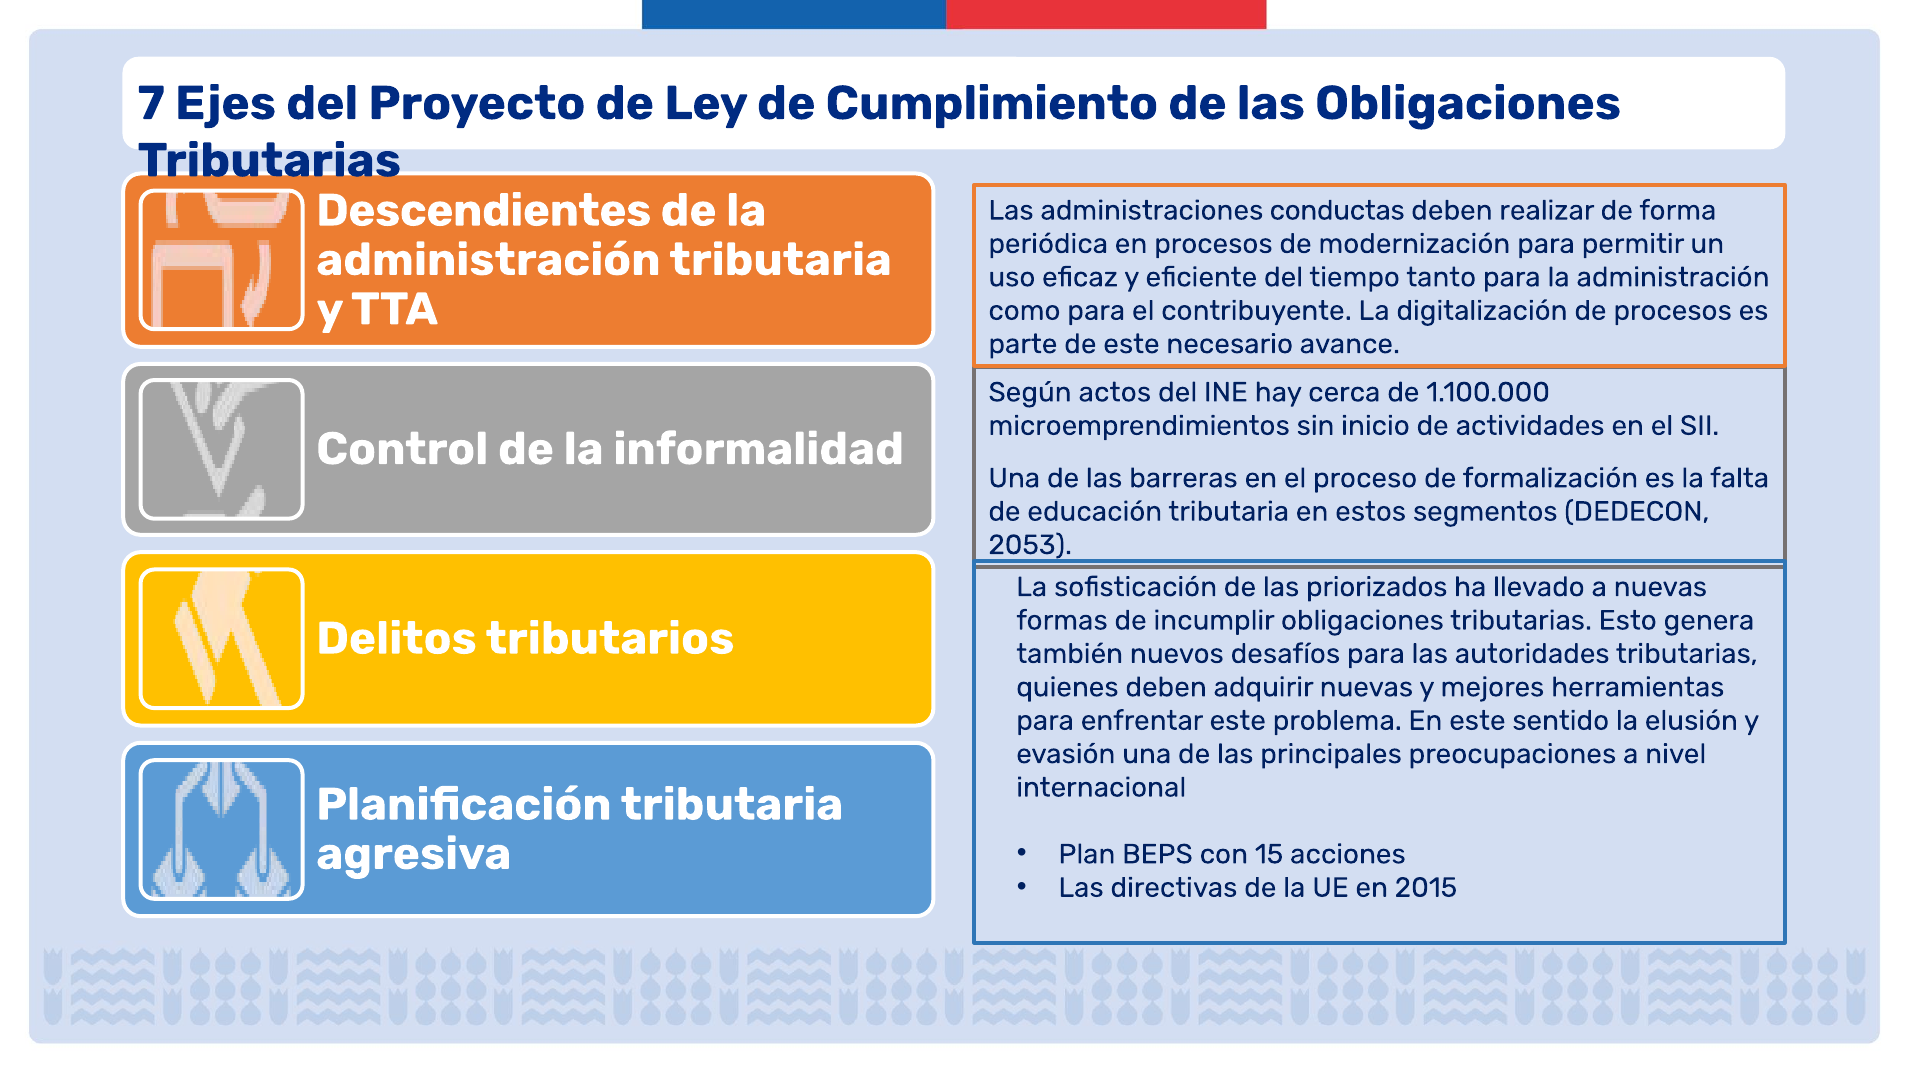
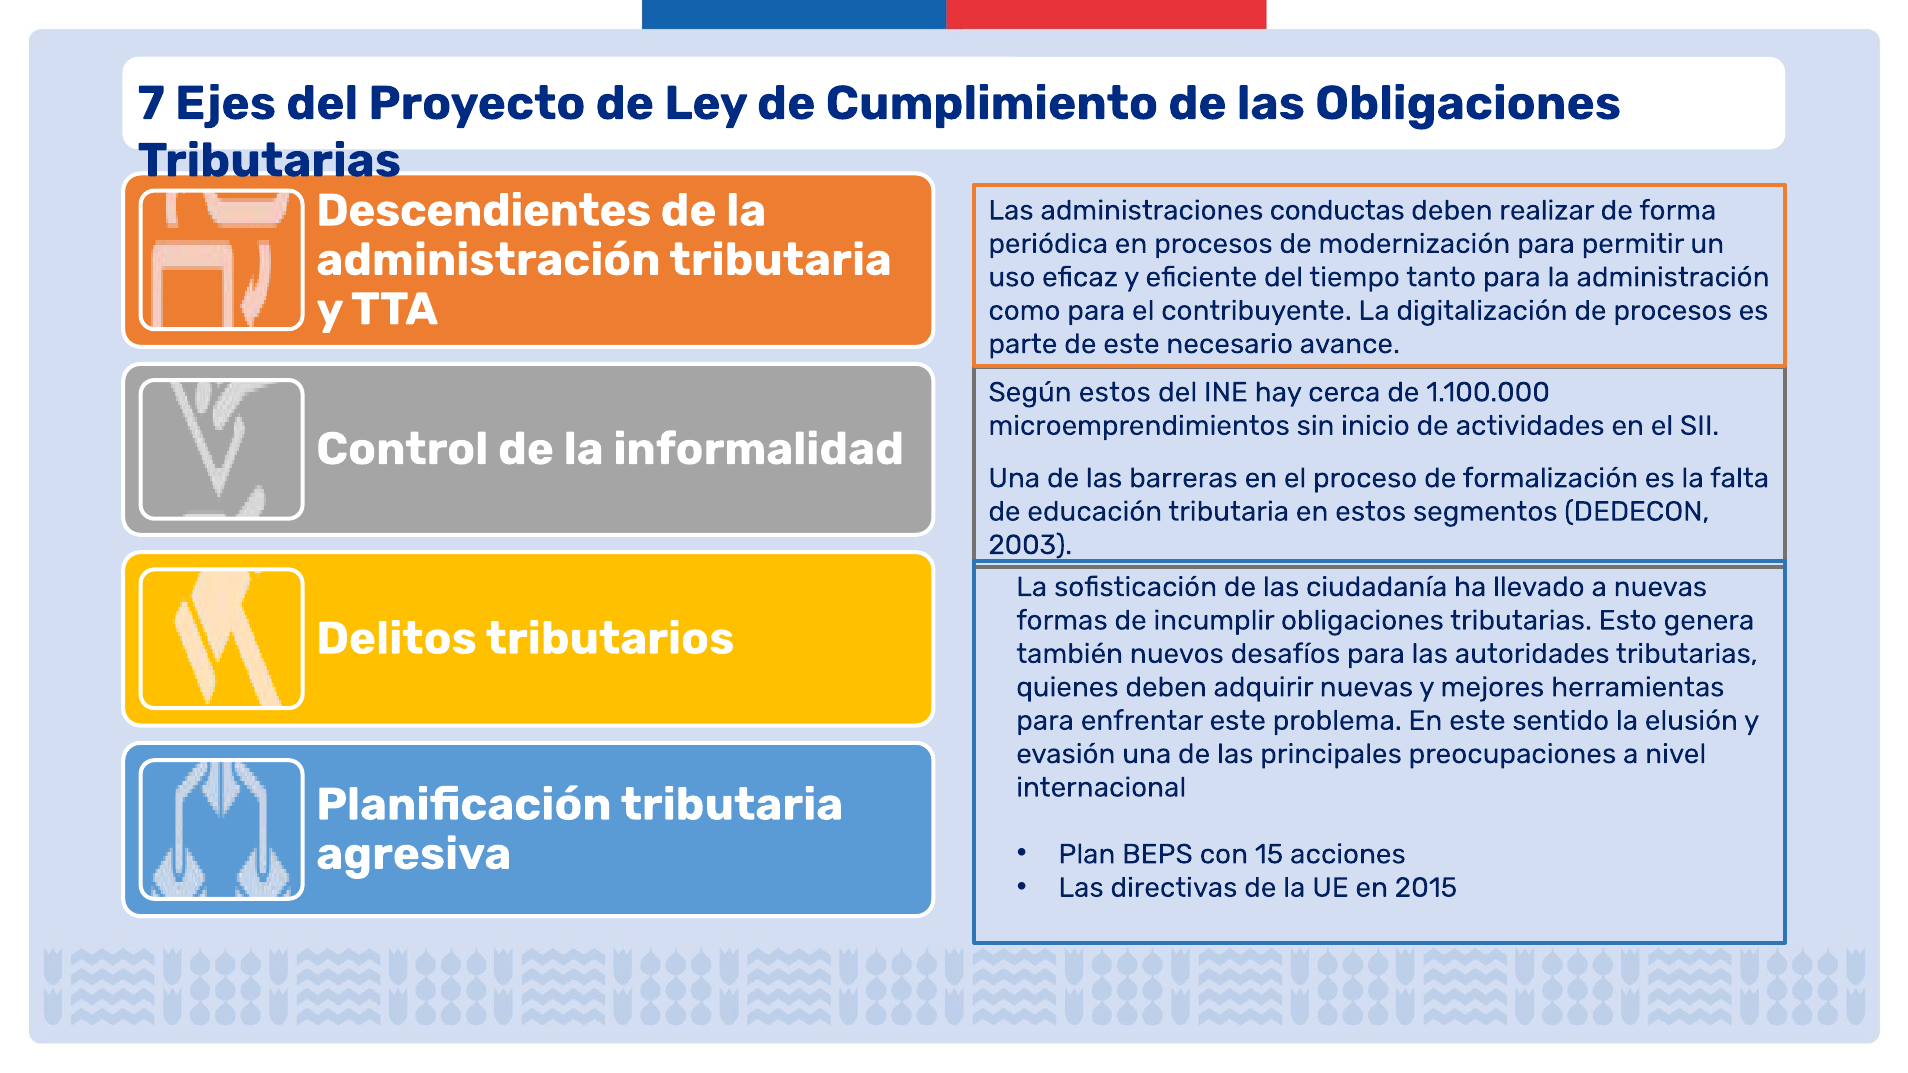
Según actos: actos -> estos
2053: 2053 -> 2003
priorizados: priorizados -> ciudadanía
